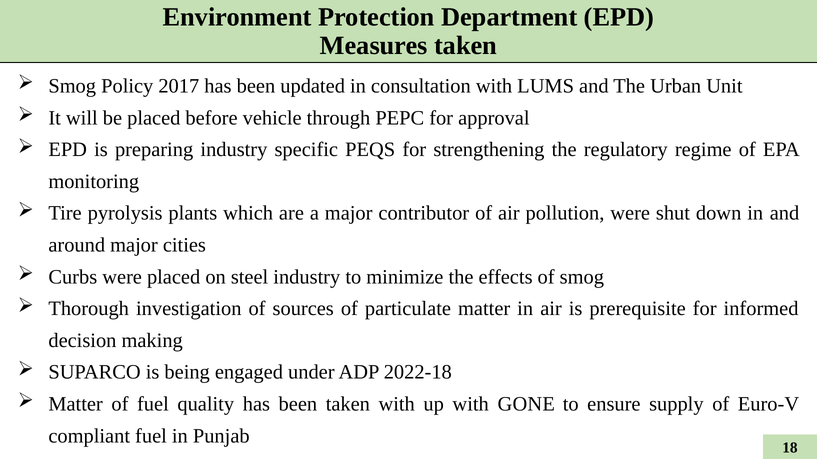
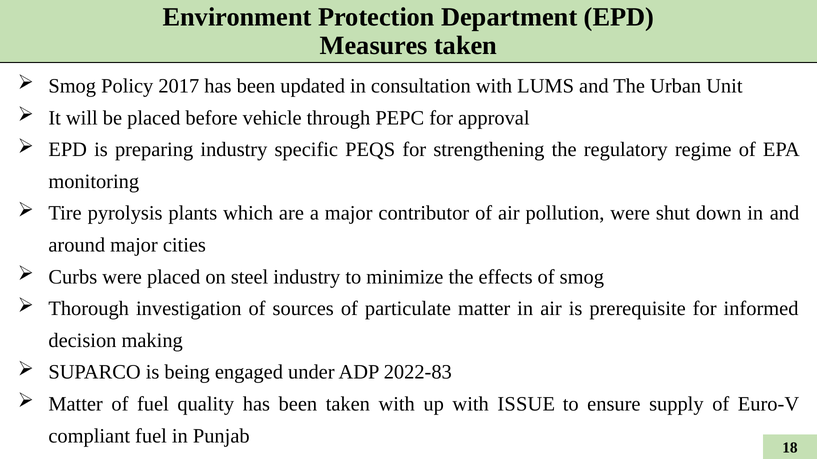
2022-18: 2022-18 -> 2022-83
GONE: GONE -> ISSUE
